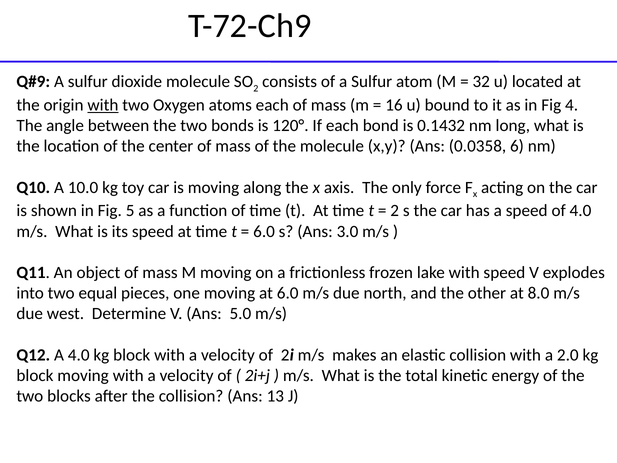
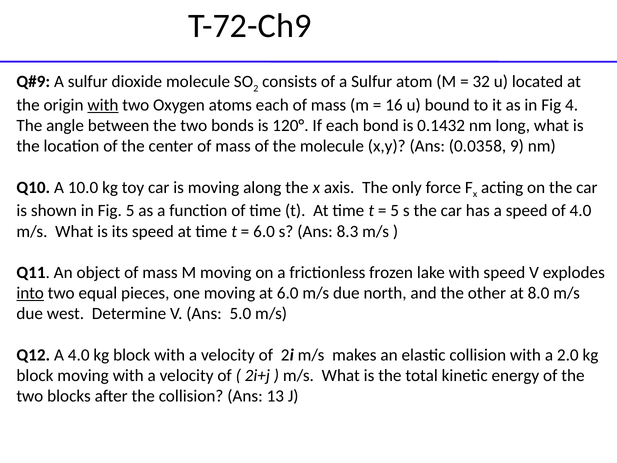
6: 6 -> 9
2 at (395, 211): 2 -> 5
3.0: 3.0 -> 8.3
into underline: none -> present
